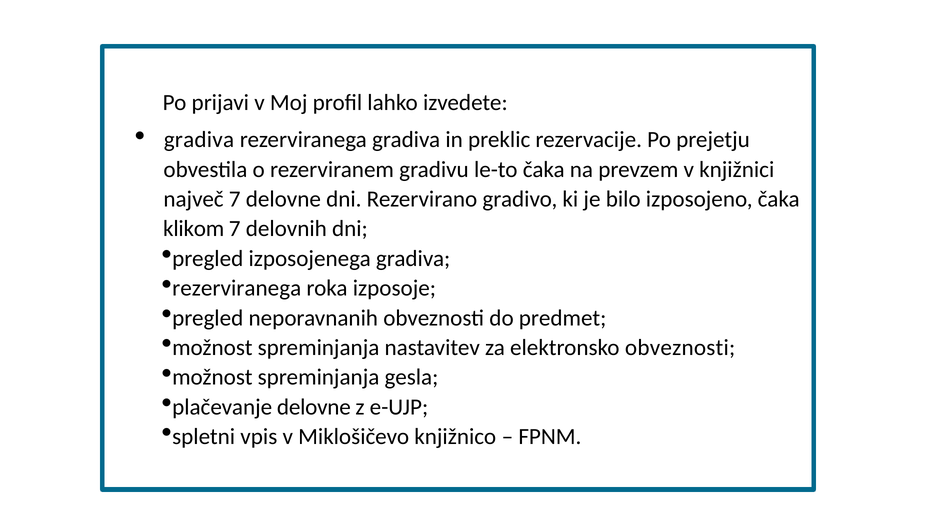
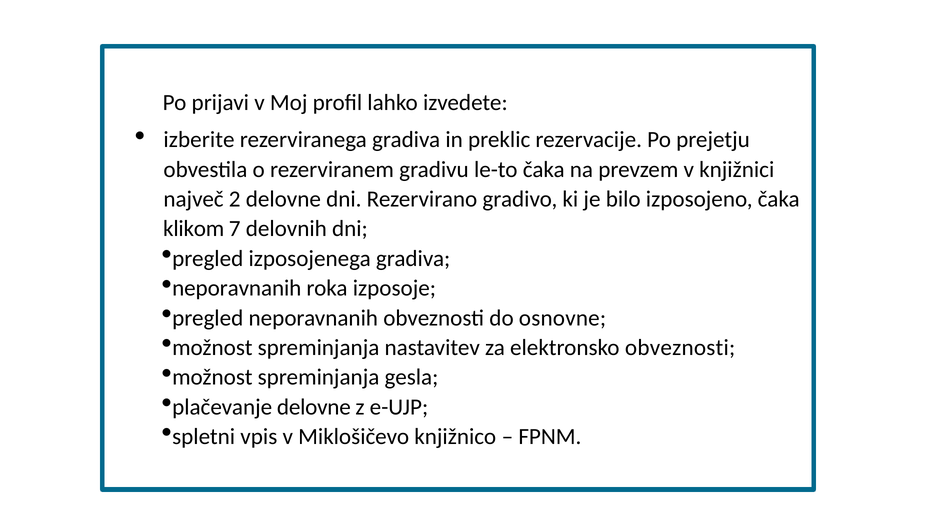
gradiva at (199, 140): gradiva -> izberite
največ 7: 7 -> 2
rezerviranega at (237, 288): rezerviranega -> neporavnanih
predmet: predmet -> osnovne
